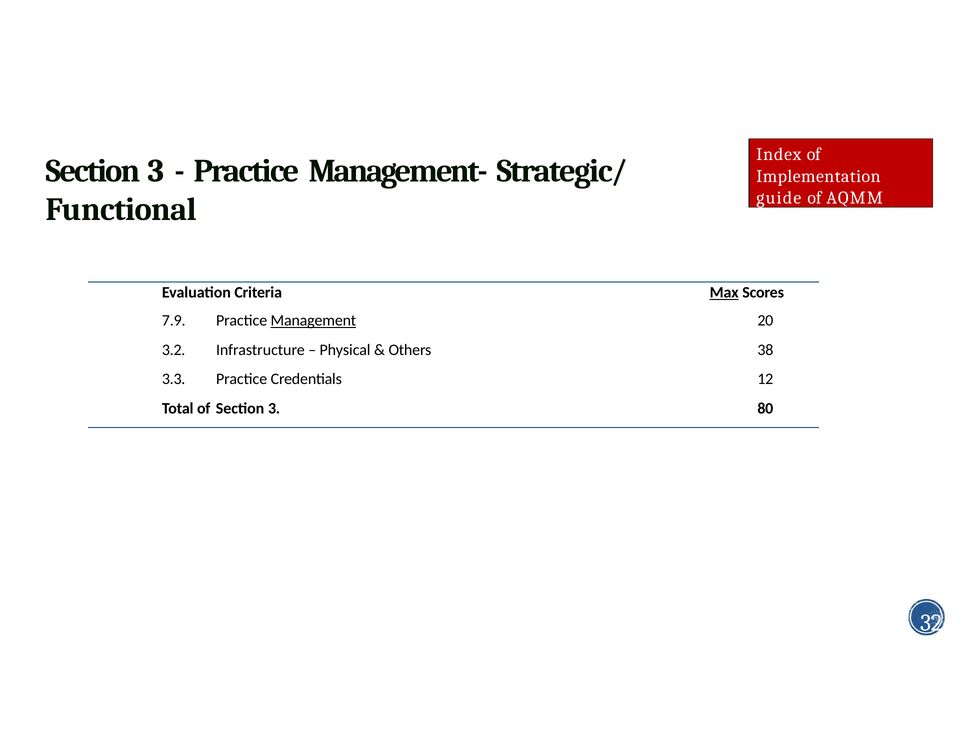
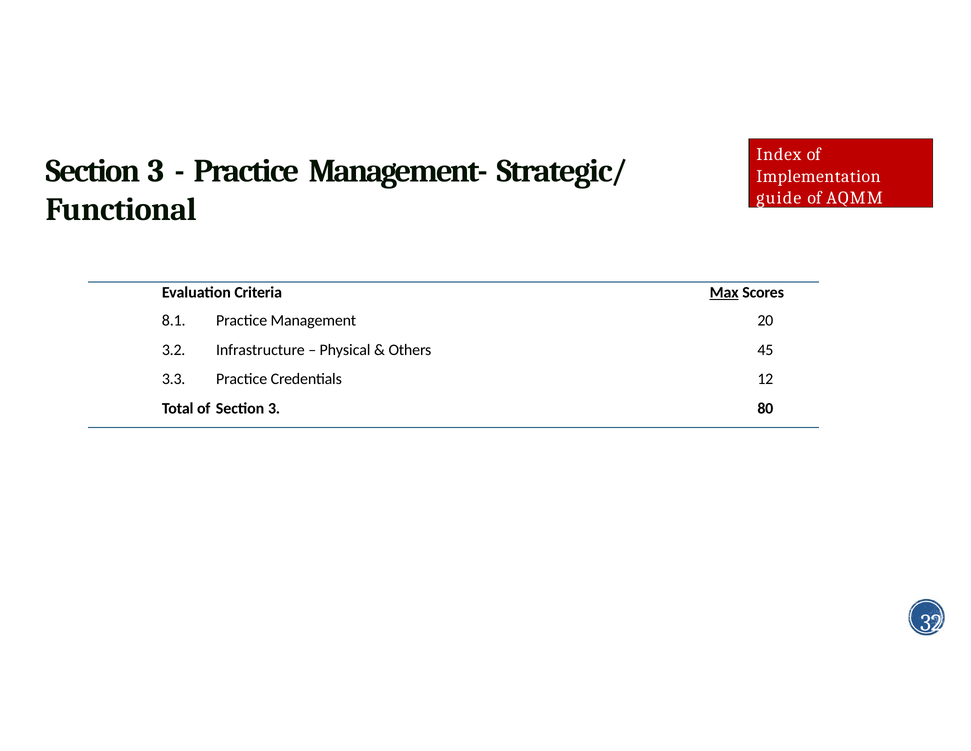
7.9: 7.9 -> 8.1
Management underline: present -> none
38: 38 -> 45
